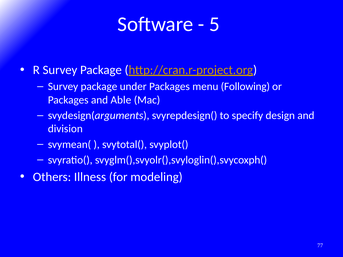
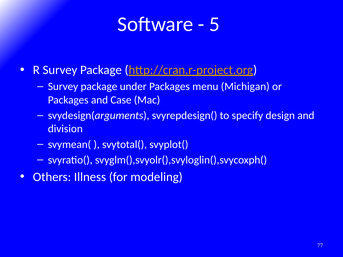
Following: Following -> Michigan
Able: Able -> Case
